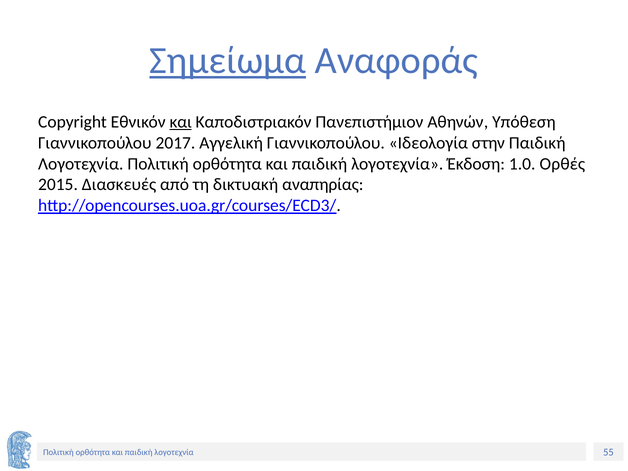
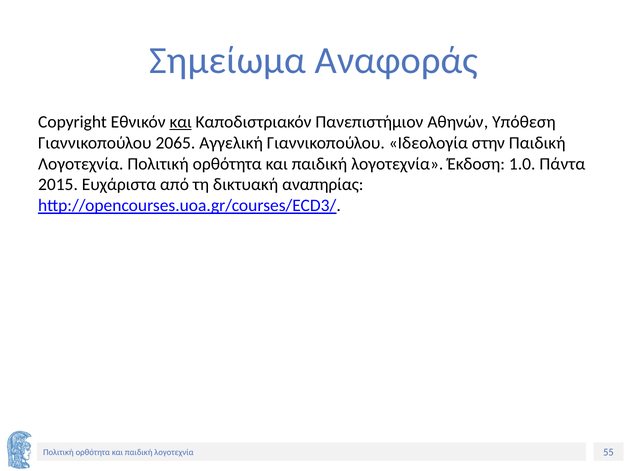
Σημείωμα underline: present -> none
2017: 2017 -> 2065
Ορθές: Ορθές -> Πάντα
Διασκευές: Διασκευές -> Ευχάριστα
